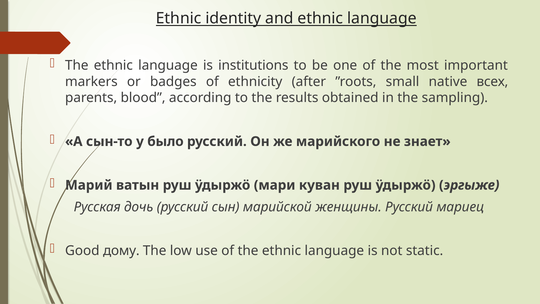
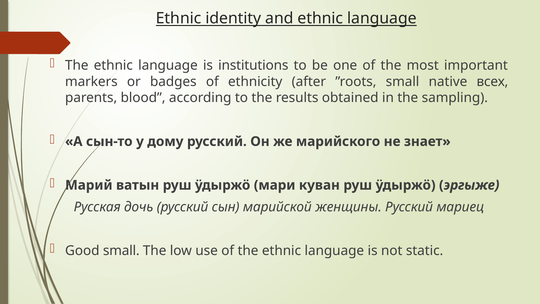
было: было -> дому
Good дому: дому -> small
